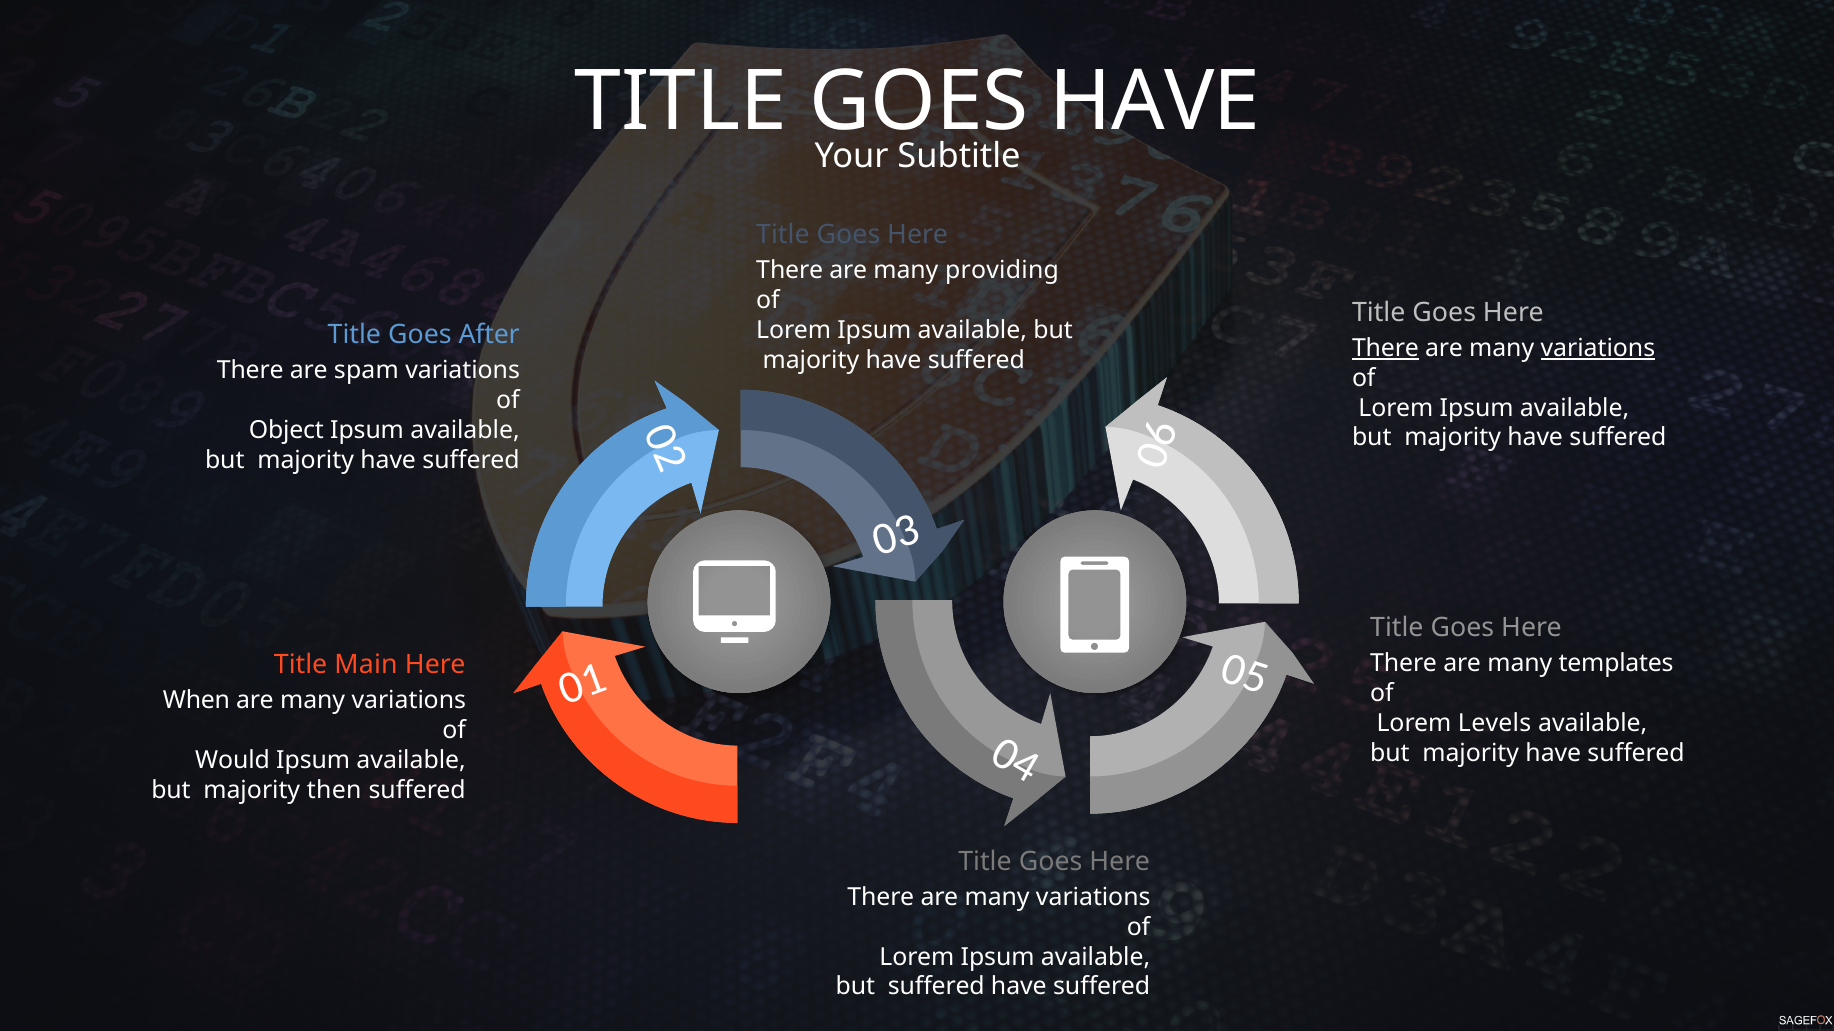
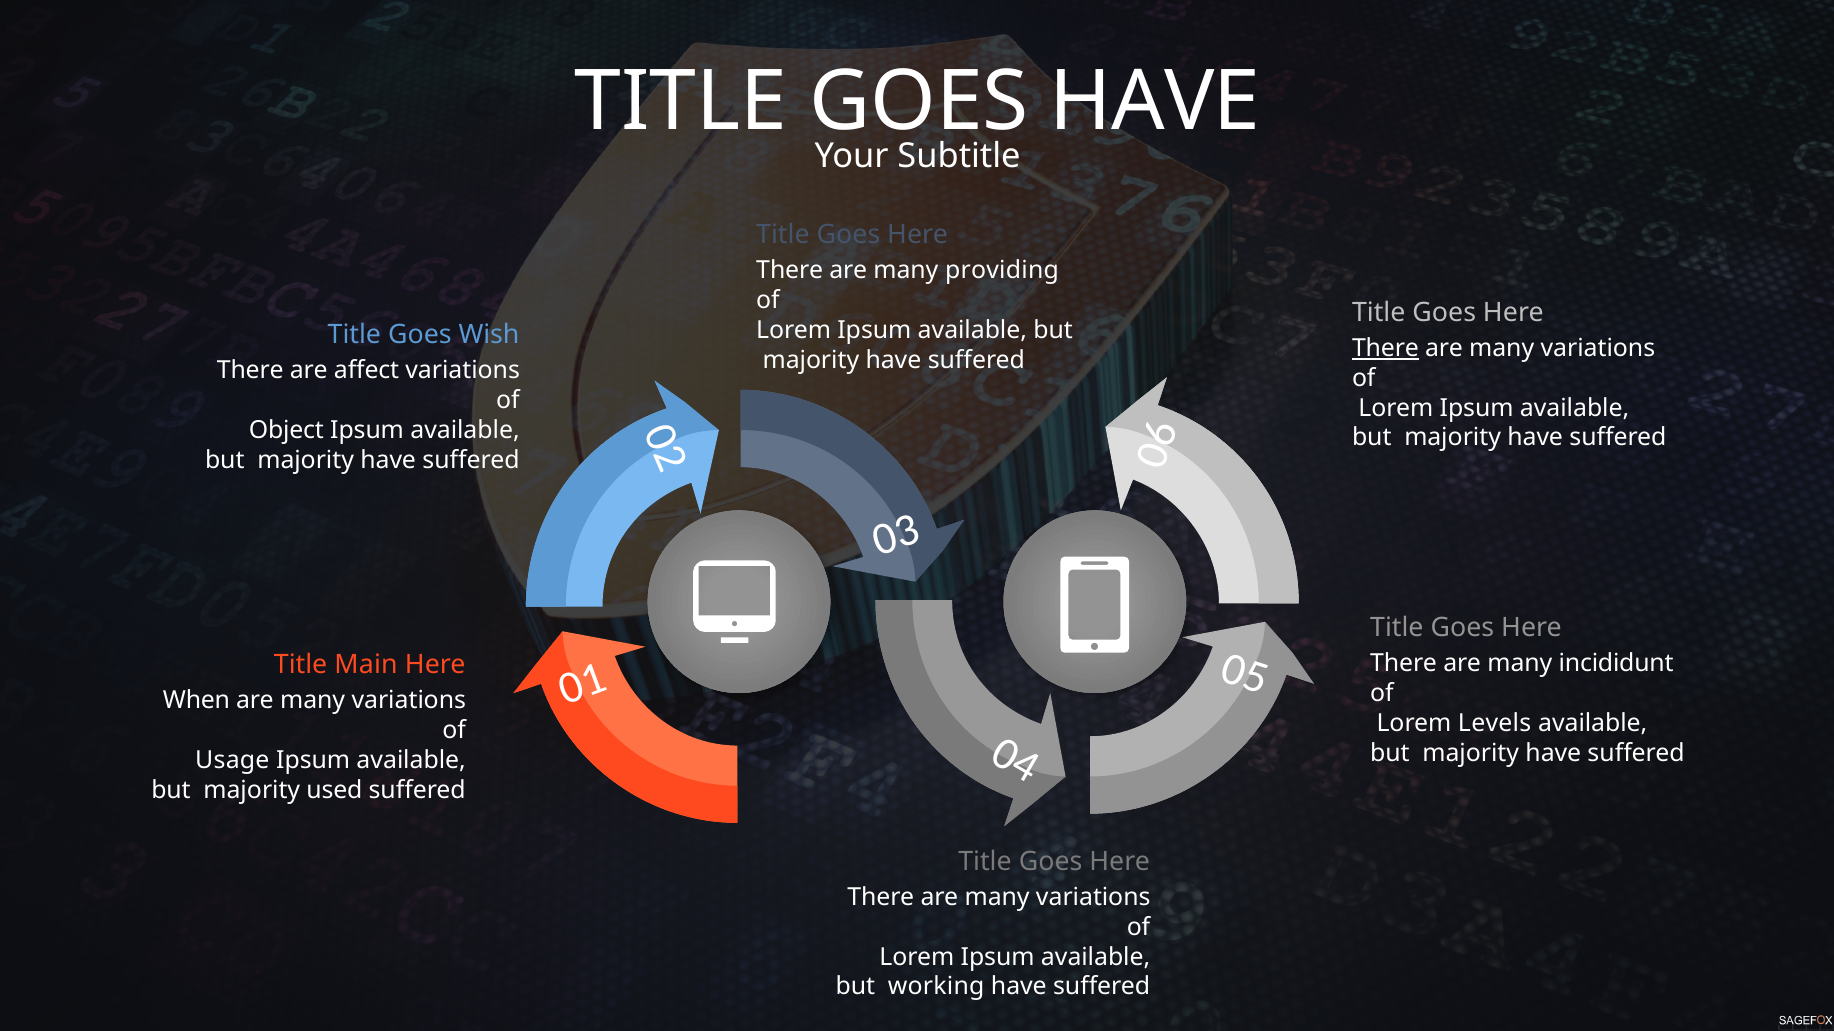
After: After -> Wish
variations at (1598, 348) underline: present -> none
spam: spam -> affect
templates: templates -> incididunt
Would: Would -> Usage
then: then -> used
but suffered: suffered -> working
